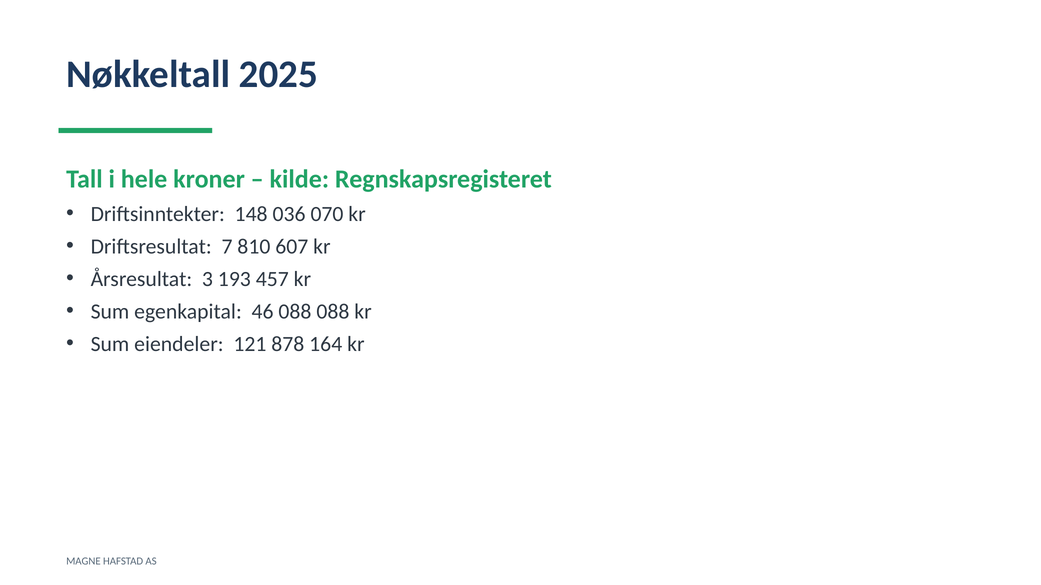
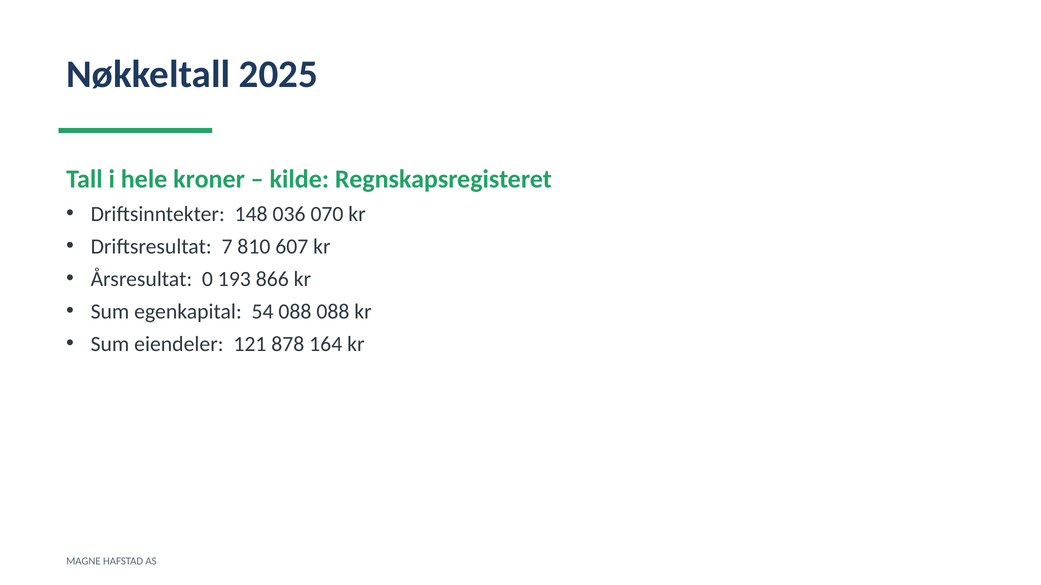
3: 3 -> 0
457: 457 -> 866
46: 46 -> 54
